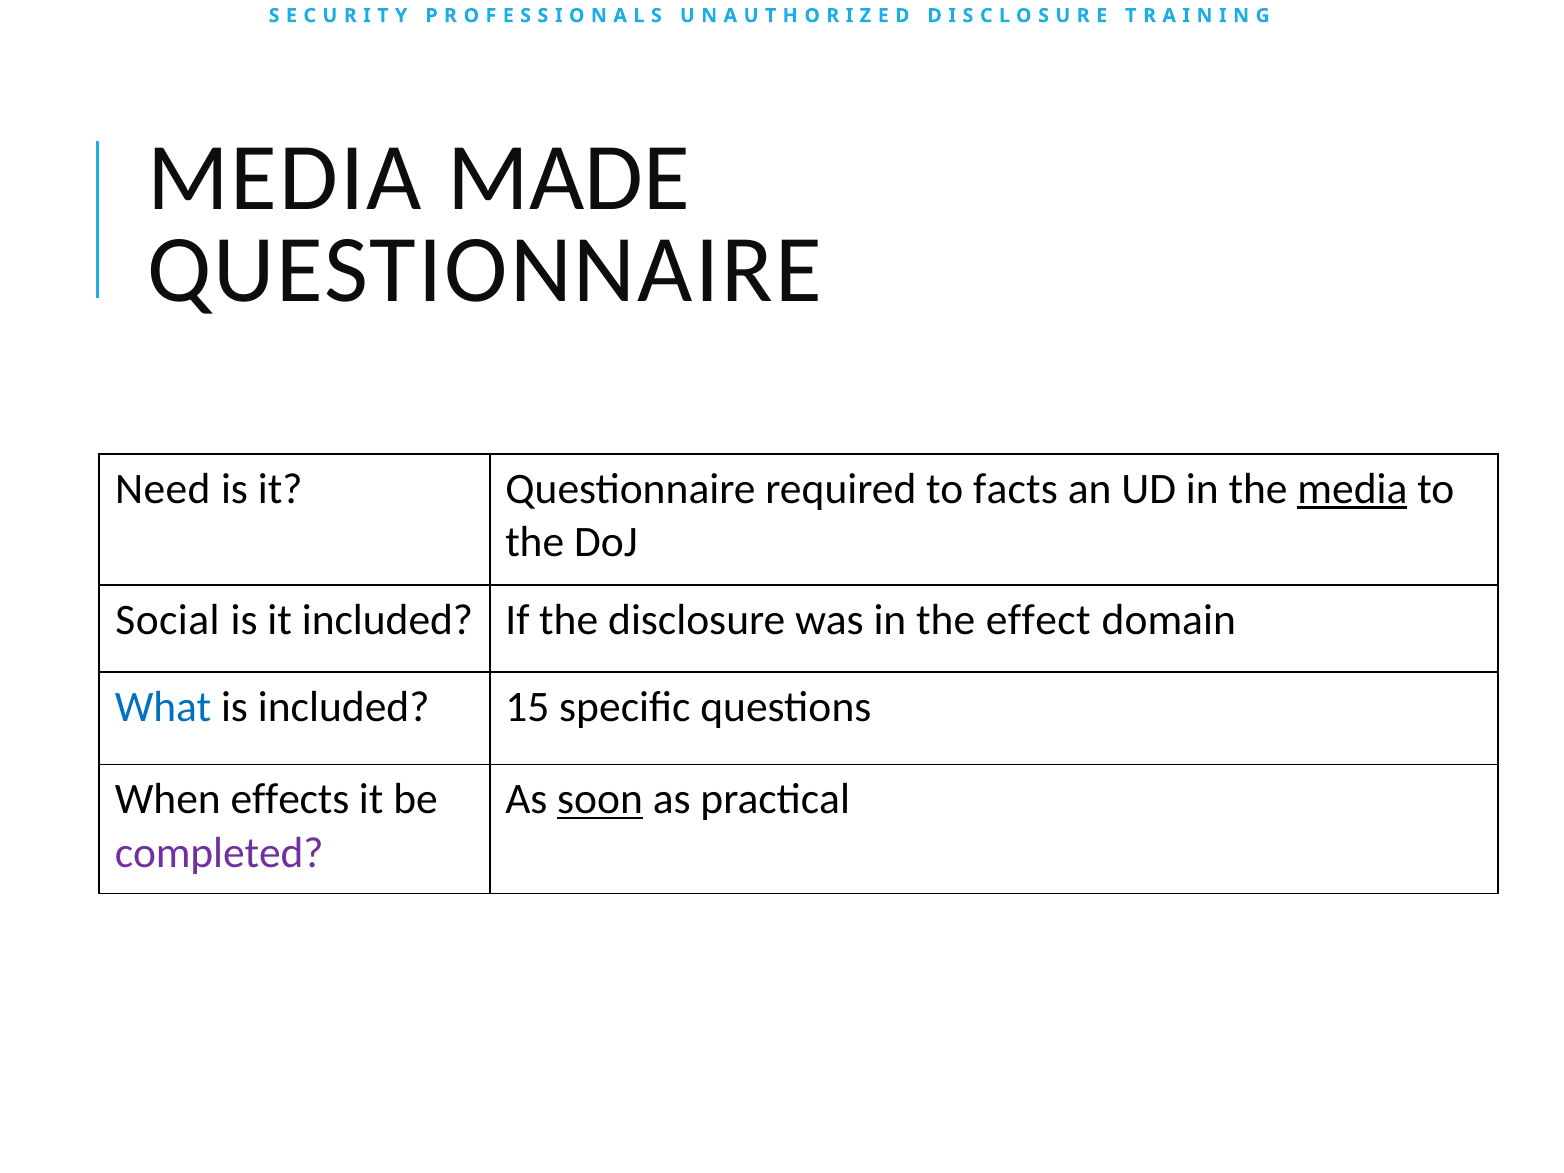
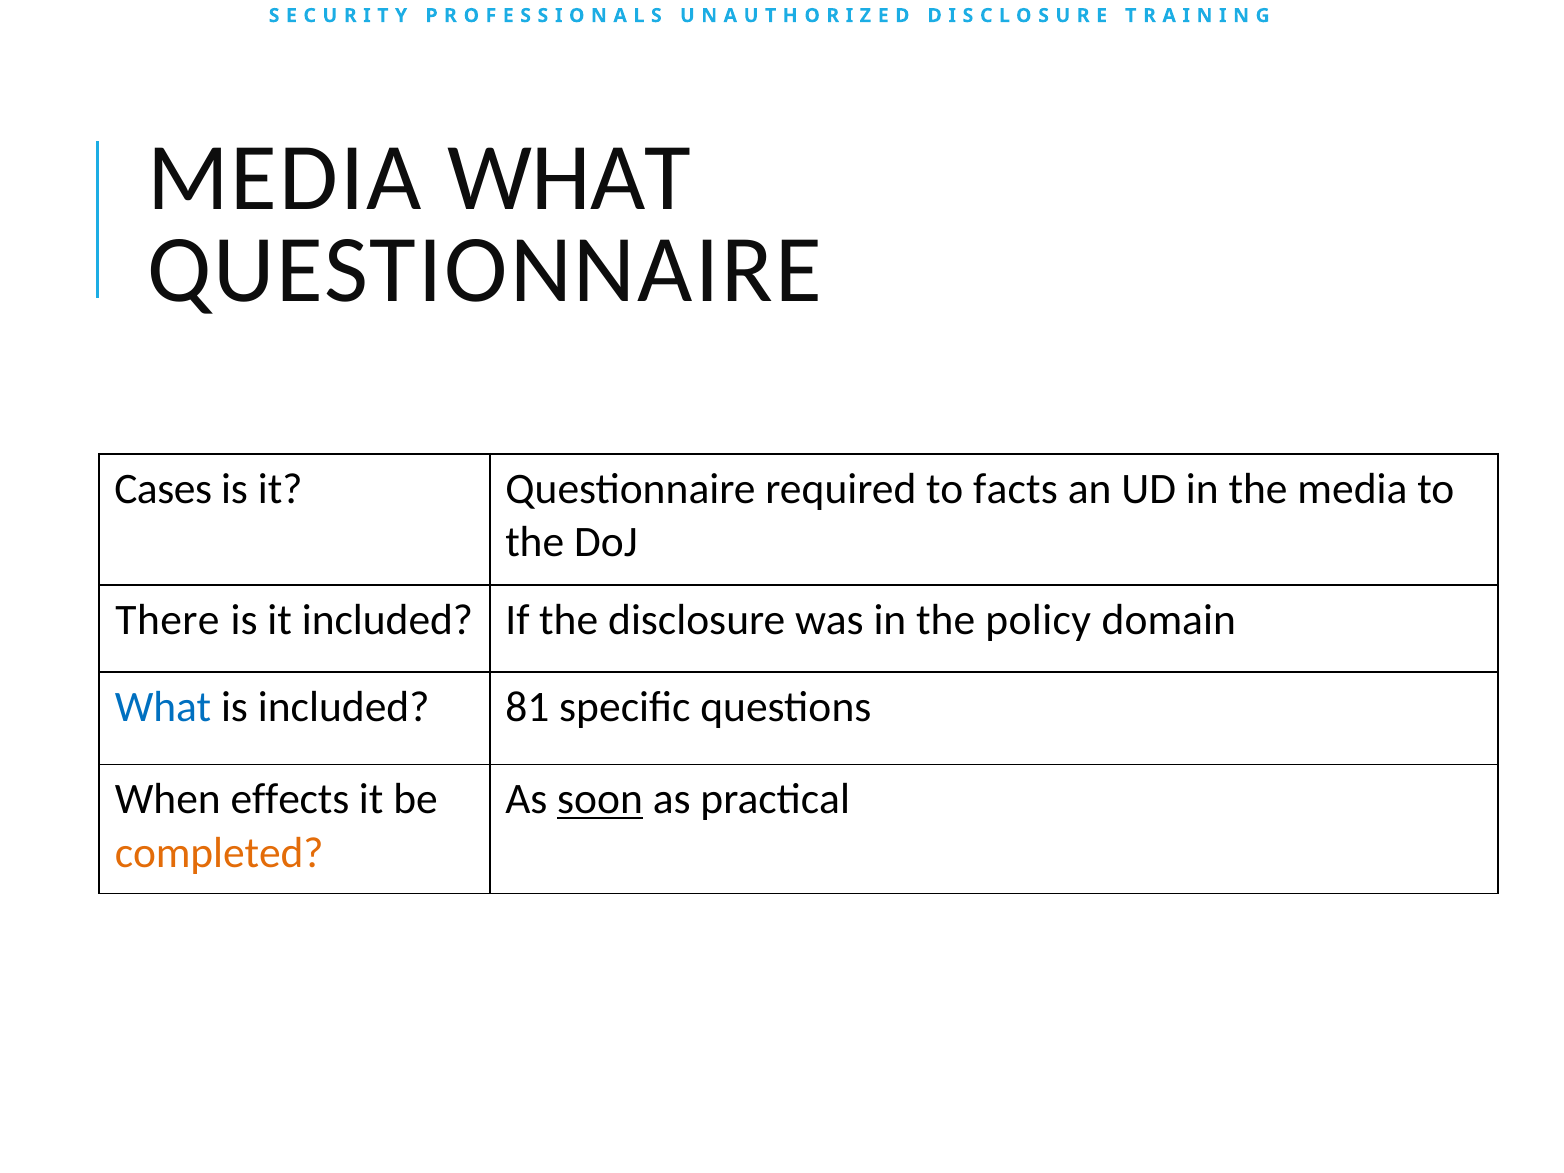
MEDIA MADE: MADE -> WHAT
Need: Need -> Cases
media at (1352, 489) underline: present -> none
Social: Social -> There
effect: effect -> policy
15: 15 -> 81
completed colour: purple -> orange
